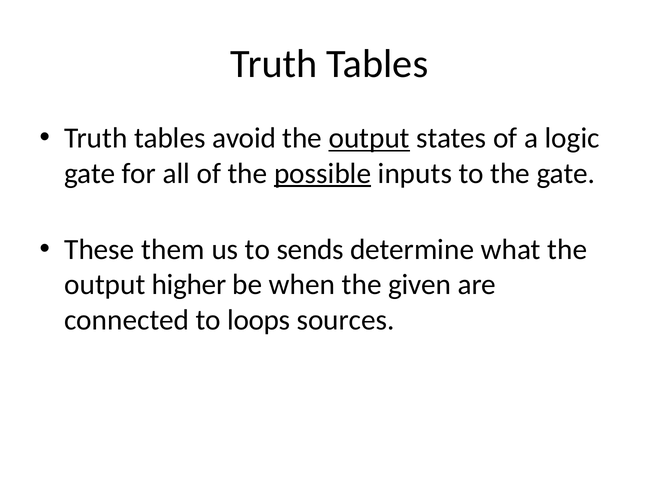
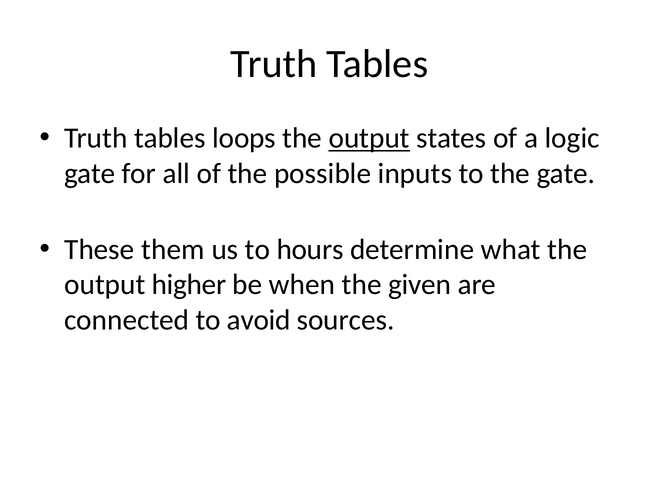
avoid: avoid -> loops
possible underline: present -> none
sends: sends -> hours
loops: loops -> avoid
